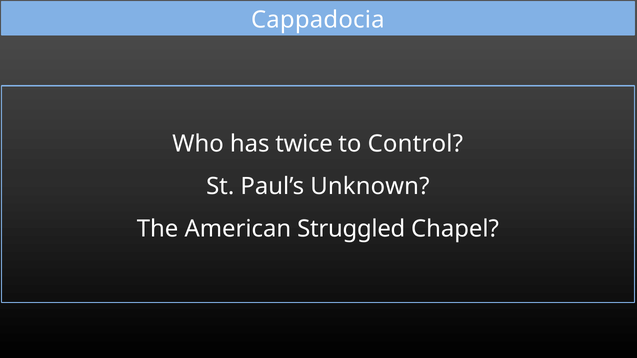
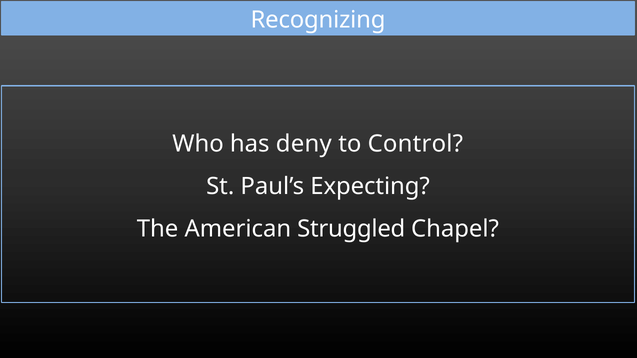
Cappadocia: Cappadocia -> Recognizing
twice: twice -> deny
Unknown: Unknown -> Expecting
